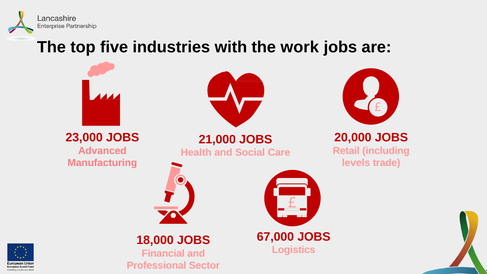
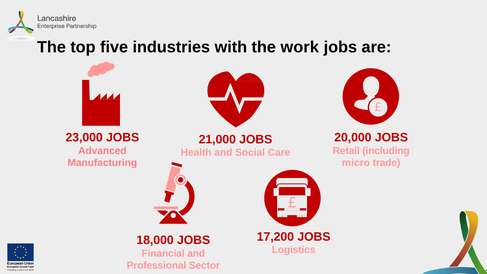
levels: levels -> micro
67,000: 67,000 -> 17,200
